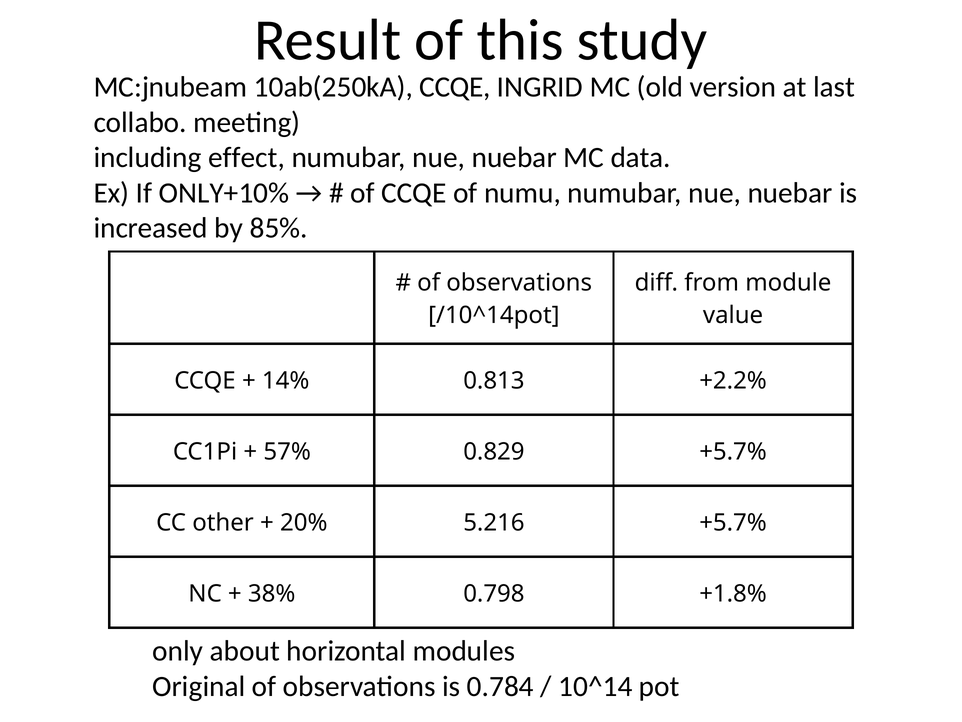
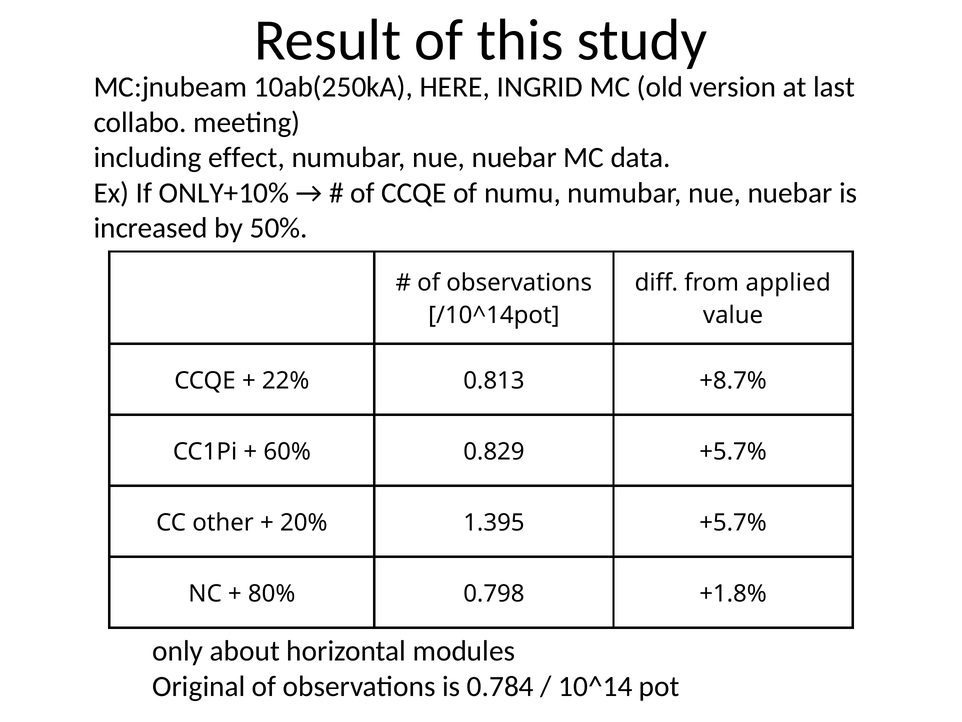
10ab(250kA CCQE: CCQE -> HERE
85%: 85% -> 50%
module: module -> applied
14%: 14% -> 22%
+2.2%: +2.2% -> +8.7%
57%: 57% -> 60%
5.216: 5.216 -> 1.395
38%: 38% -> 80%
